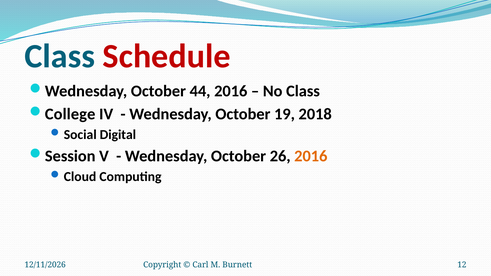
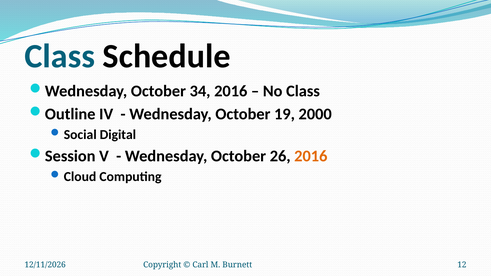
Schedule colour: red -> black
44: 44 -> 34
College: College -> Outline
2018: 2018 -> 2000
